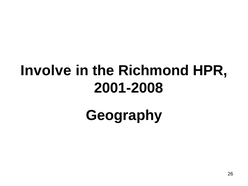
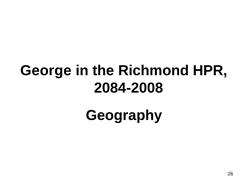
Involve: Involve -> George
2001-2008: 2001-2008 -> 2084-2008
